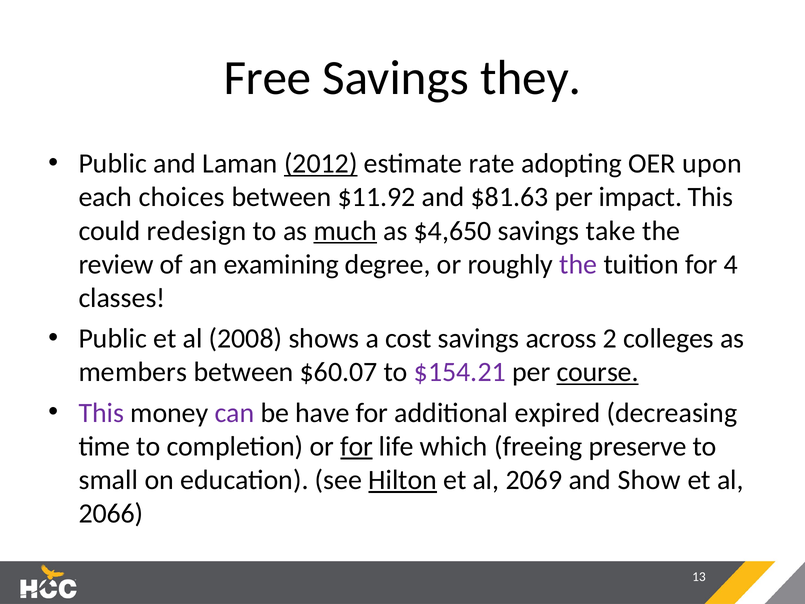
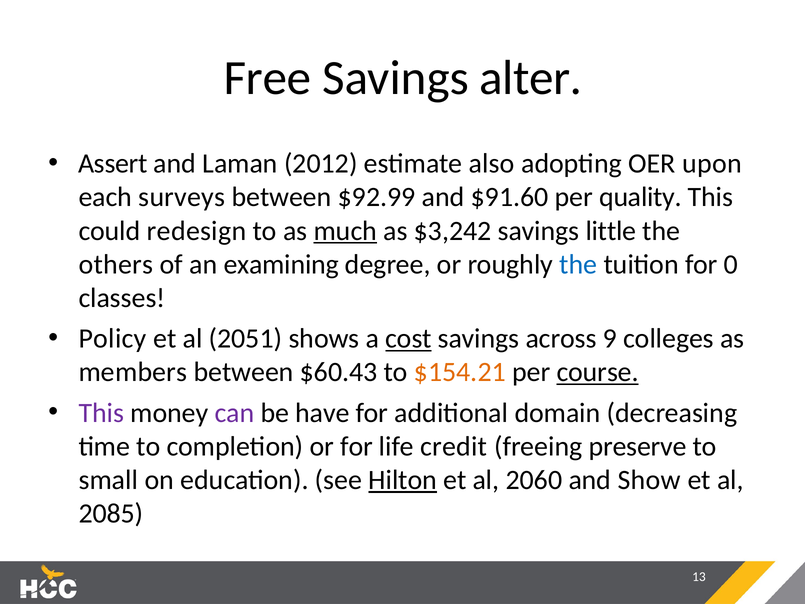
they: they -> alter
Public at (113, 164): Public -> Assert
2012 underline: present -> none
rate: rate -> also
choices: choices -> surveys
$11.92: $11.92 -> $92.99
$81.63: $81.63 -> $91.60
impact: impact -> quality
$4,650: $4,650 -> $3,242
take: take -> little
review: review -> others
the at (578, 264) colour: purple -> blue
4: 4 -> 0
Public at (113, 338): Public -> Policy
2008: 2008 -> 2051
cost underline: none -> present
2: 2 -> 9
$60.07: $60.07 -> $60.43
$154.21 colour: purple -> orange
expired: expired -> domain
for at (357, 446) underline: present -> none
which: which -> credit
2069: 2069 -> 2060
2066: 2066 -> 2085
